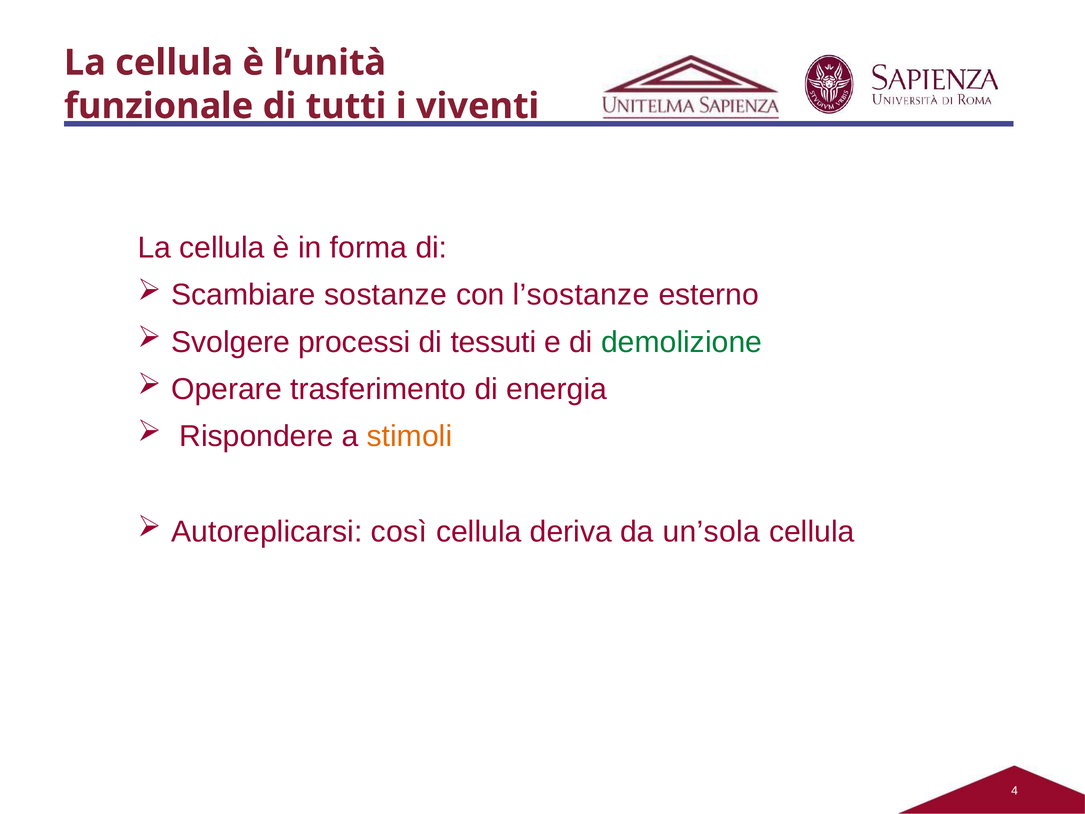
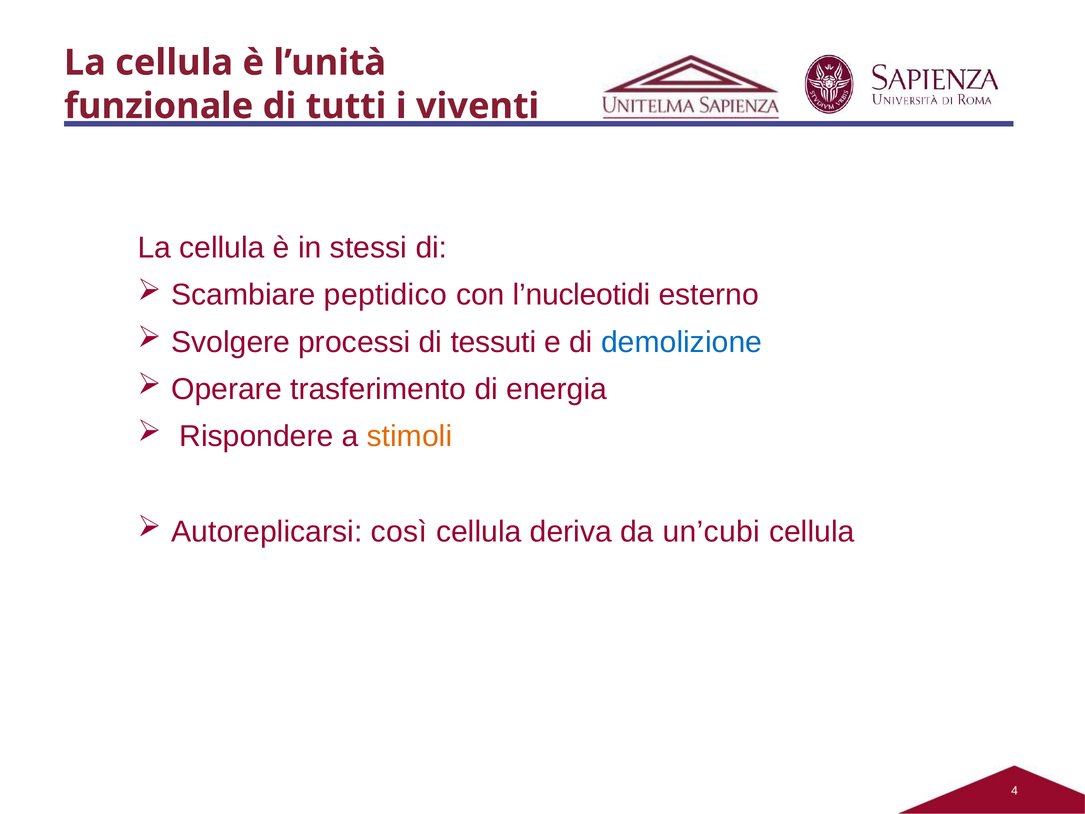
forma: forma -> stessi
sostanze: sostanze -> peptidico
l’sostanze: l’sostanze -> l’nucleotidi
demolizione colour: green -> blue
un’sola: un’sola -> un’cubi
